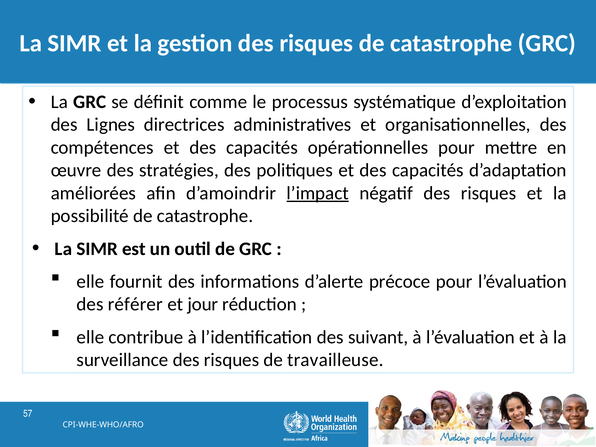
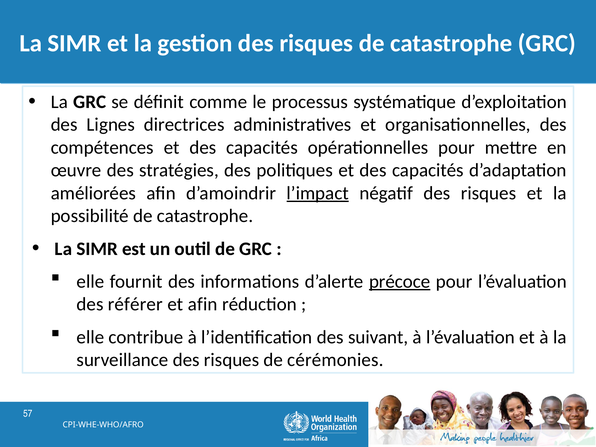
précoce underline: none -> present
et jour: jour -> afin
travailleuse: travailleuse -> cérémonies
